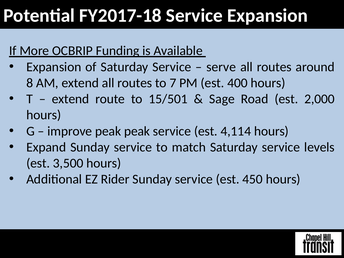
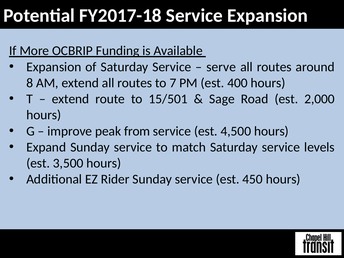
peak peak: peak -> from
4,114: 4,114 -> 4,500
